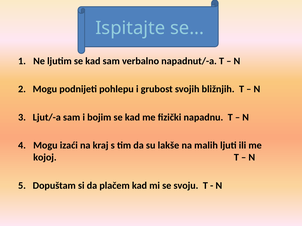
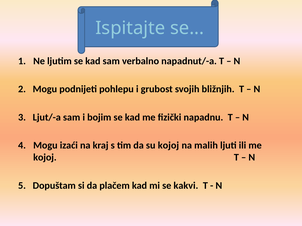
su lakše: lakše -> kojoj
svoju: svoju -> kakvi
